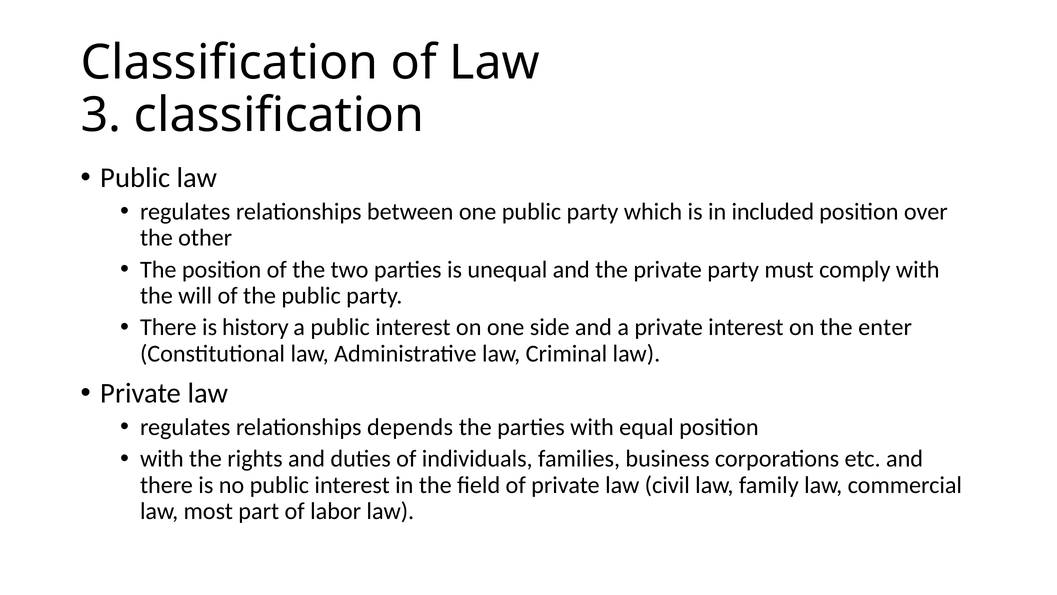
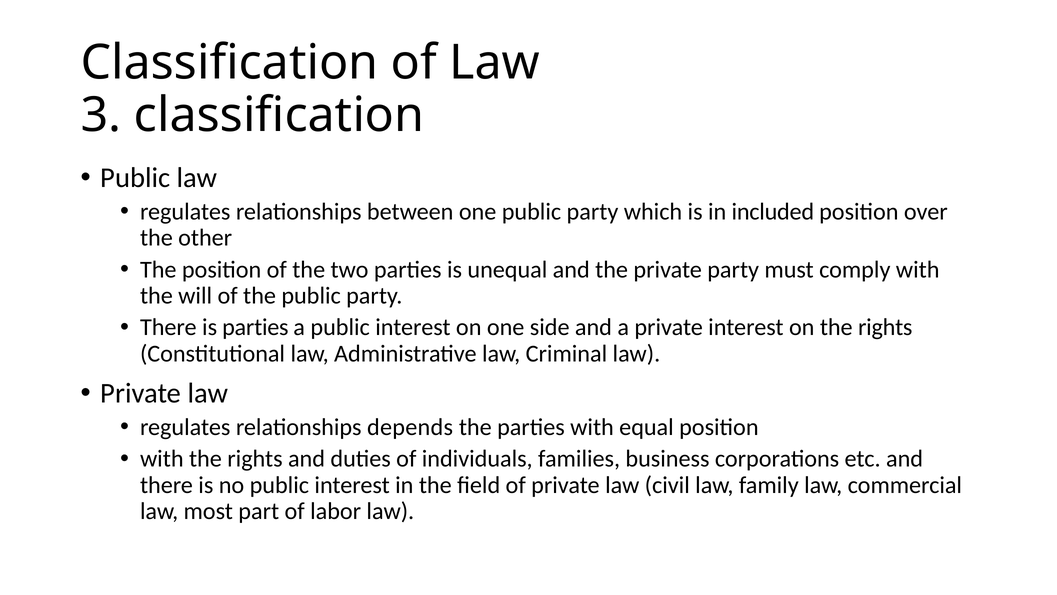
is history: history -> parties
on the enter: enter -> rights
